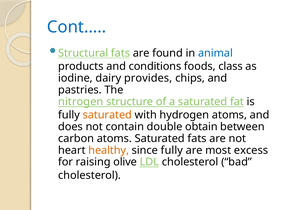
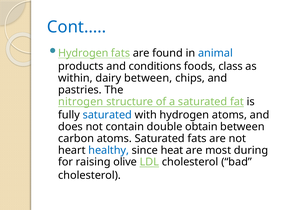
Structural at (83, 53): Structural -> Hydrogen
iodine: iodine -> within
dairy provides: provides -> between
saturated at (107, 115) colour: orange -> blue
healthy colour: orange -> blue
since fully: fully -> heat
excess: excess -> during
